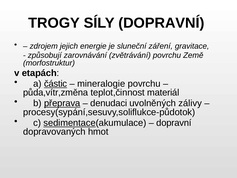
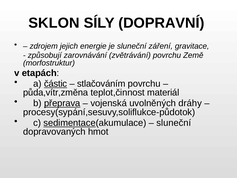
TROGY: TROGY -> SKLON
mineralogie: mineralogie -> stlačováním
denudaci: denudaci -> vojenská
zálivy: zálivy -> dráhy
dopravní at (174, 123): dopravní -> sluneční
